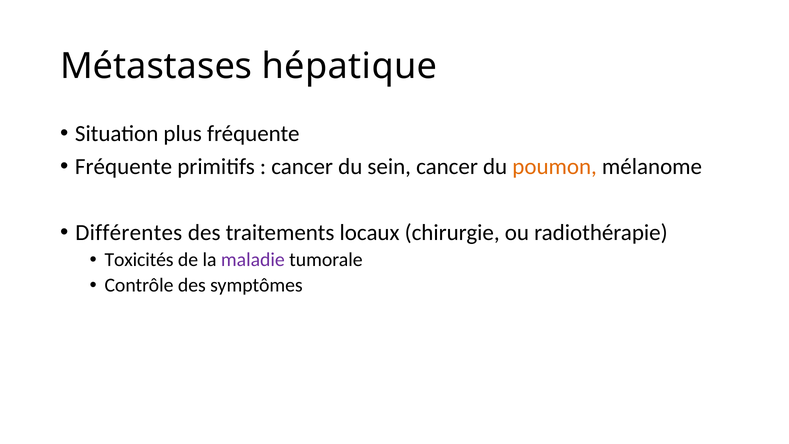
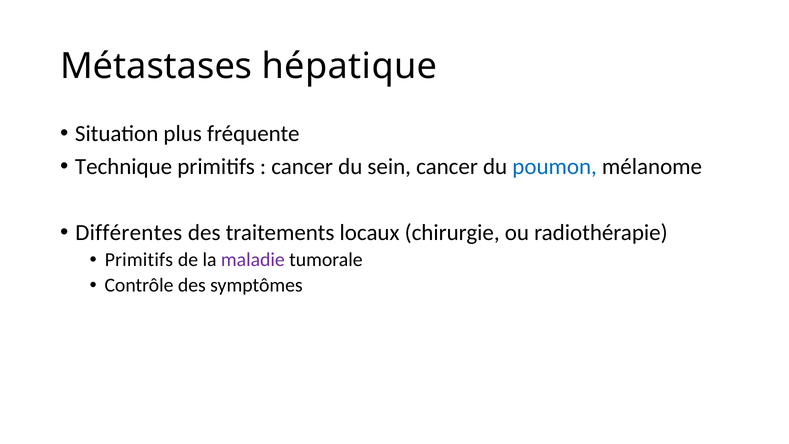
Fréquente at (124, 166): Fréquente -> Technique
poumon colour: orange -> blue
Toxicités at (139, 260): Toxicités -> Primitifs
